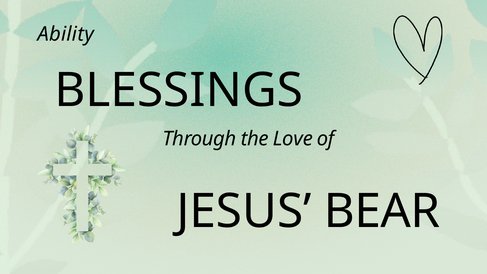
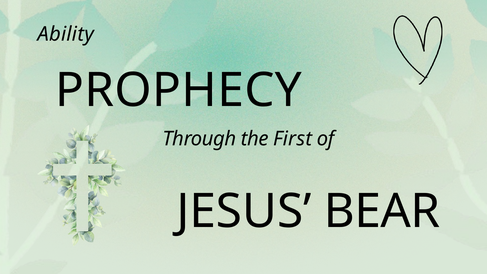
BLESSINGS: BLESSINGS -> PROPHECY
Love: Love -> First
